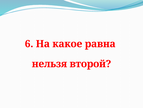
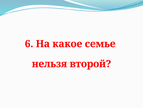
равна: равна -> семье
